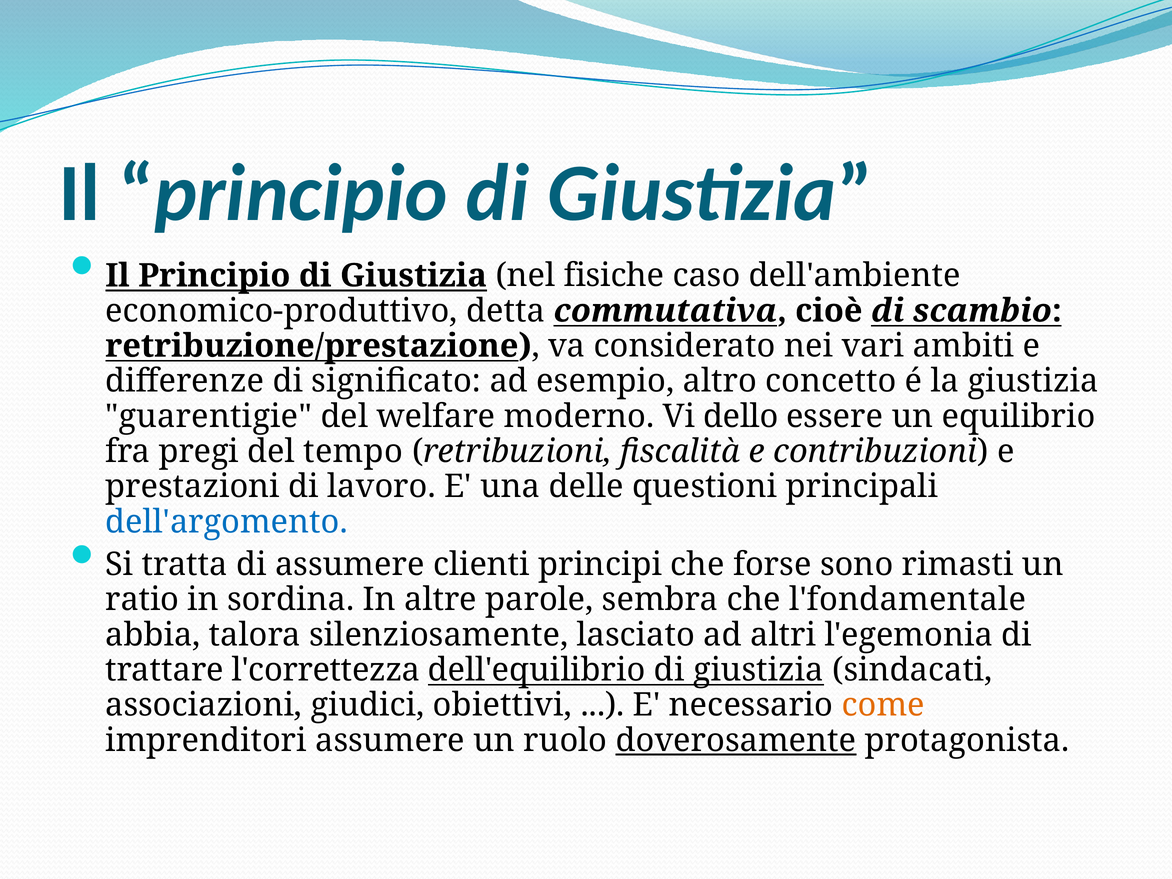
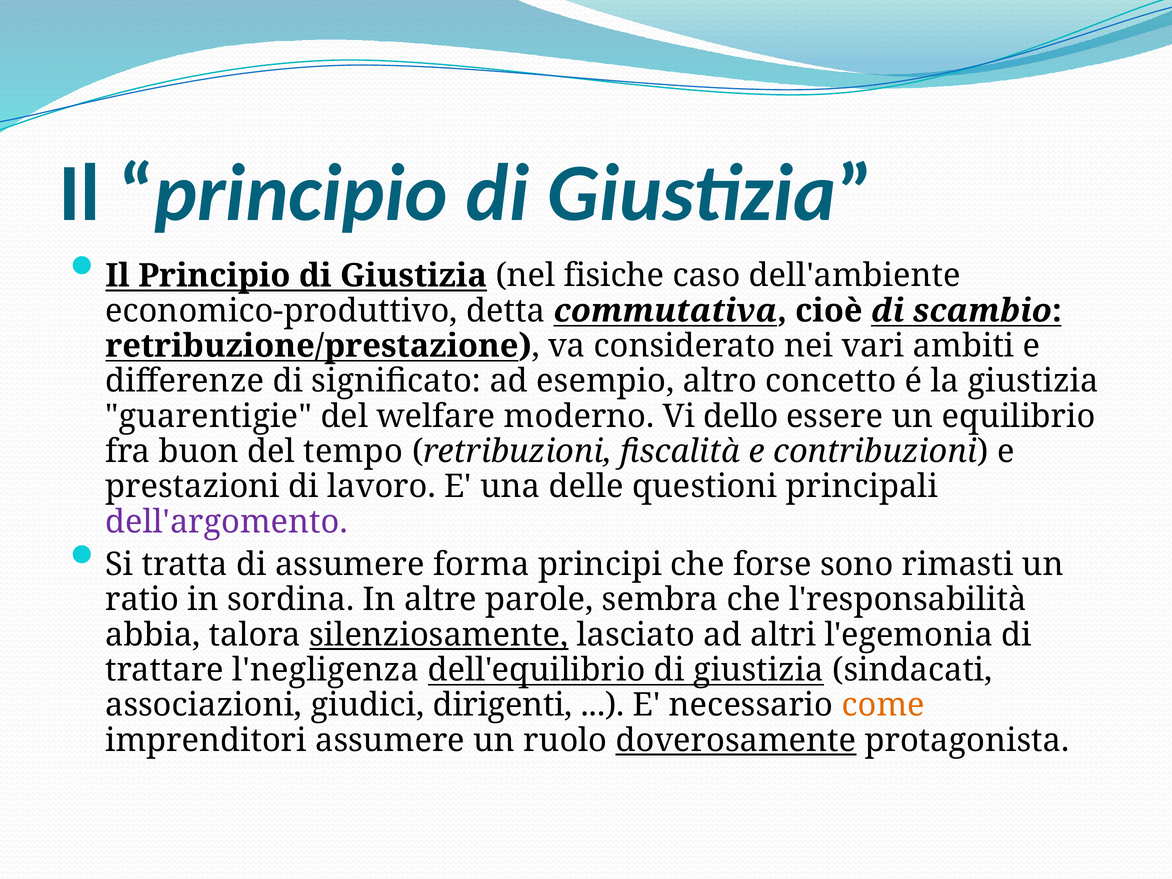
pregi: pregi -> buon
dell'argomento colour: blue -> purple
clienti: clienti -> forma
l'fondamentale: l'fondamentale -> l'responsabilità
silenziosamente underline: none -> present
l'correttezza: l'correttezza -> l'negligenza
obiettivi: obiettivi -> dirigenti
